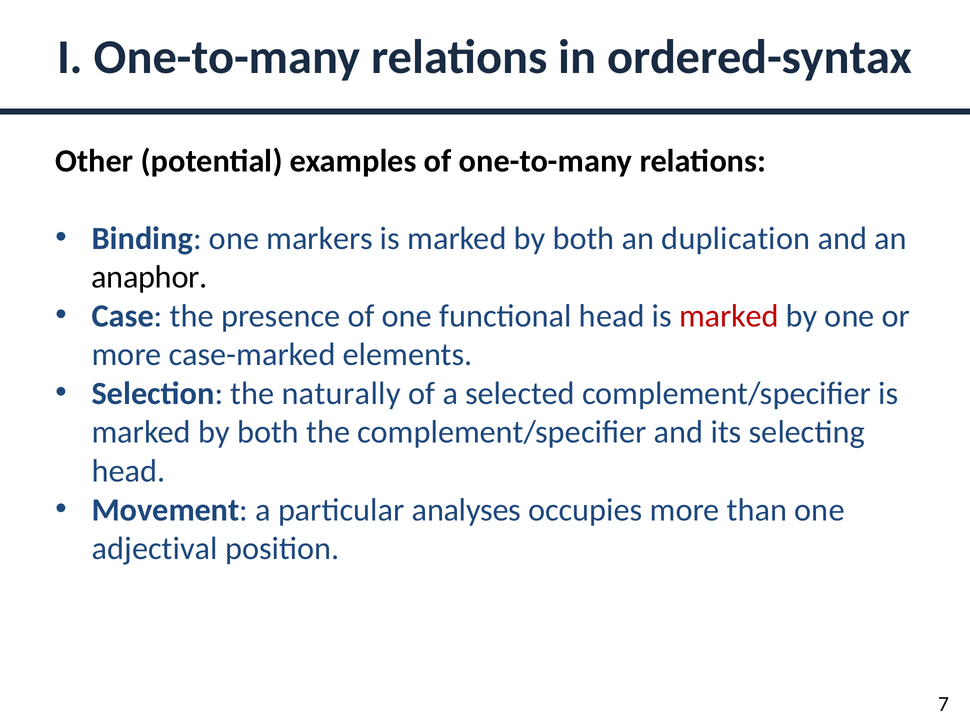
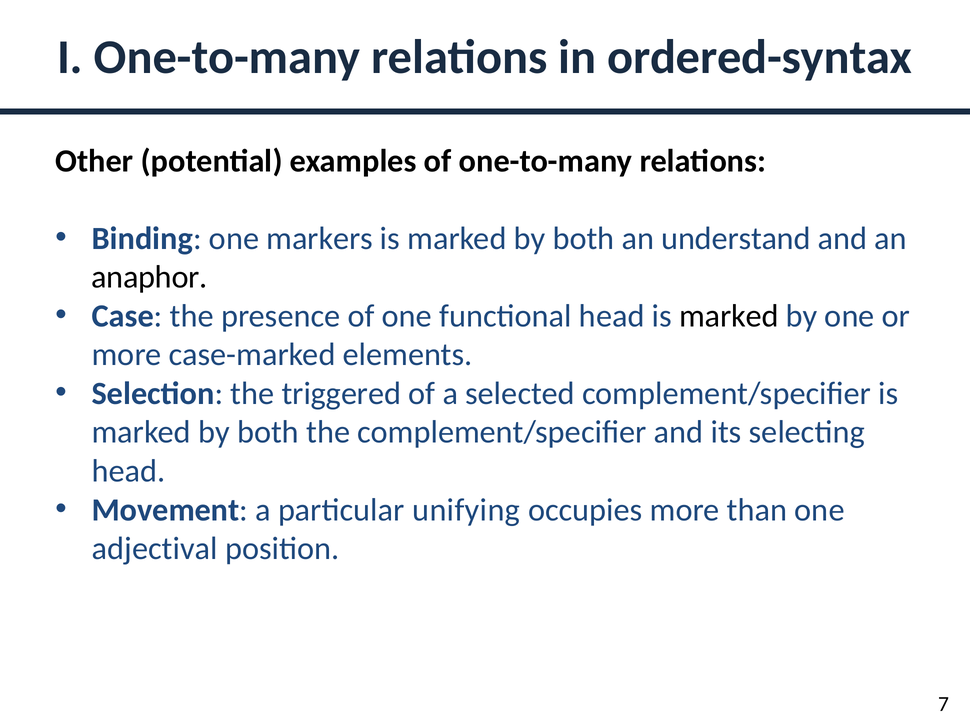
duplication: duplication -> understand
marked at (729, 316) colour: red -> black
naturally: naturally -> triggered
analyses: analyses -> unifying
